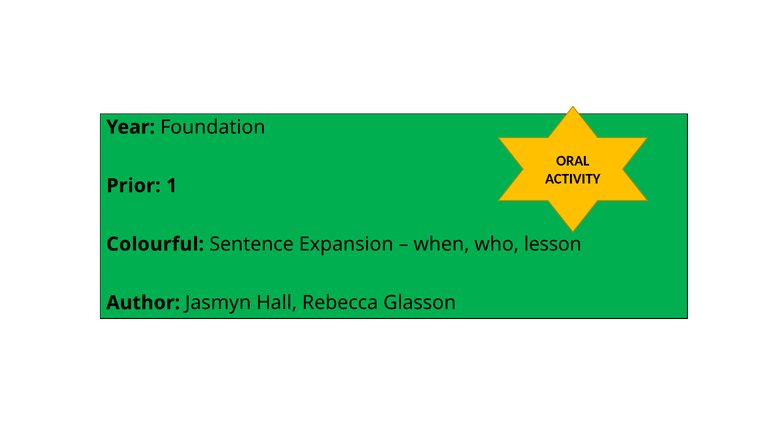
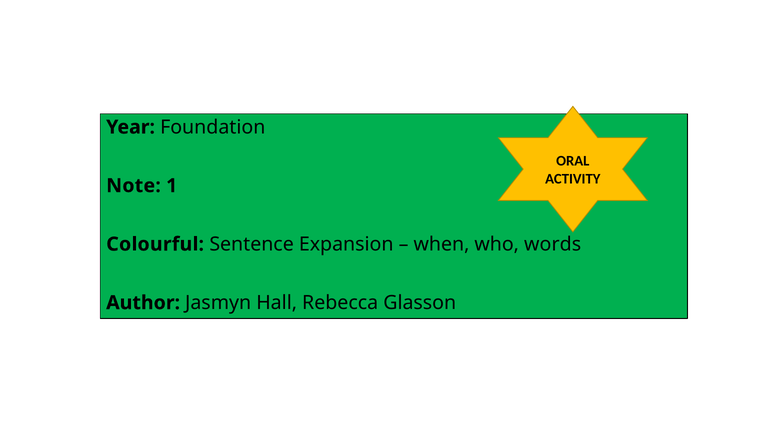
Prior: Prior -> Note
lesson: lesson -> words
